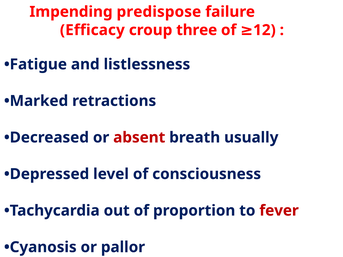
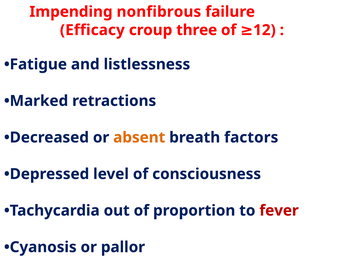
predispose: predispose -> nonfibrous
absent colour: red -> orange
usually: usually -> factors
